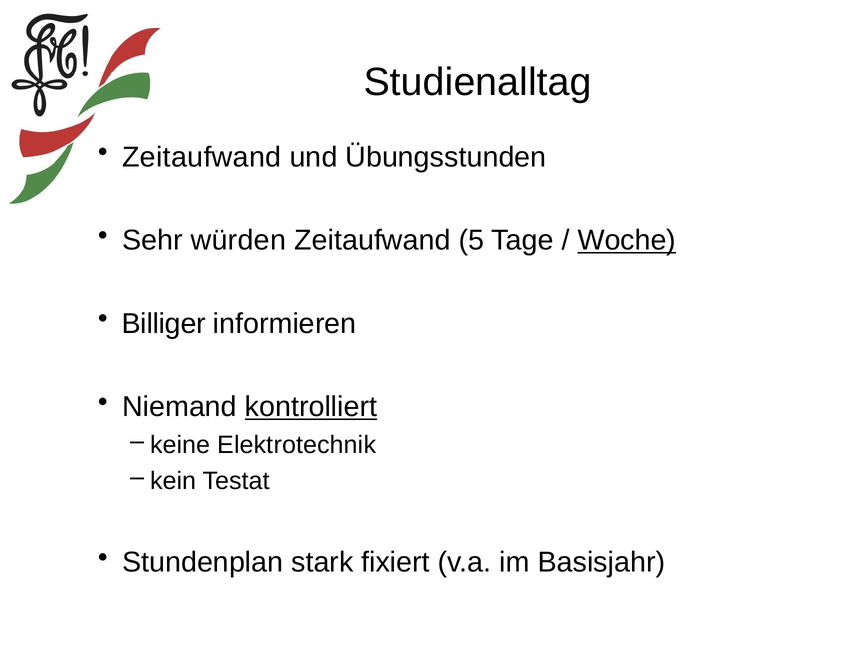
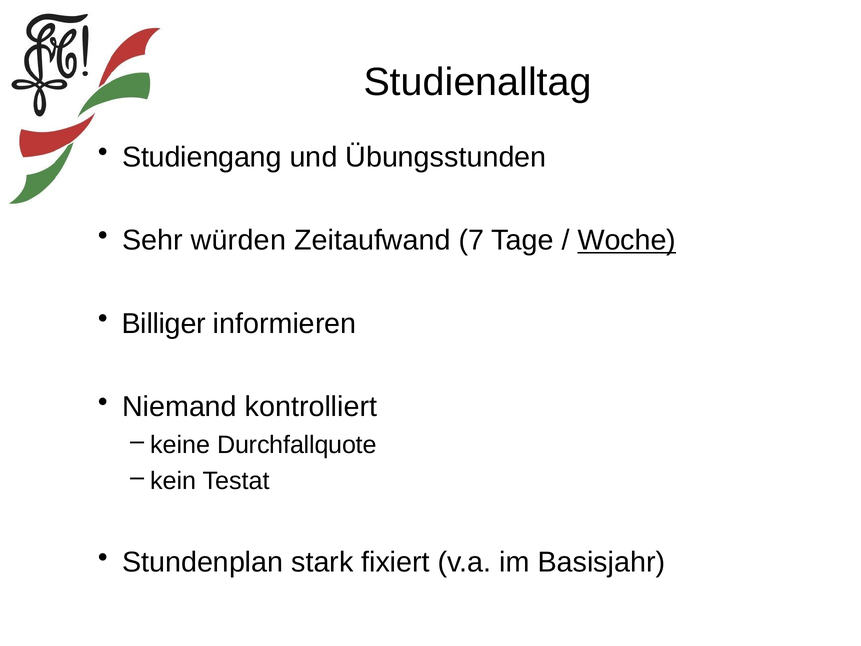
Zeitaufwand at (202, 157): Zeitaufwand -> Studiengang
5: 5 -> 7
kontrolliert underline: present -> none
Elektrotechnik: Elektrotechnik -> Durchfallquote
